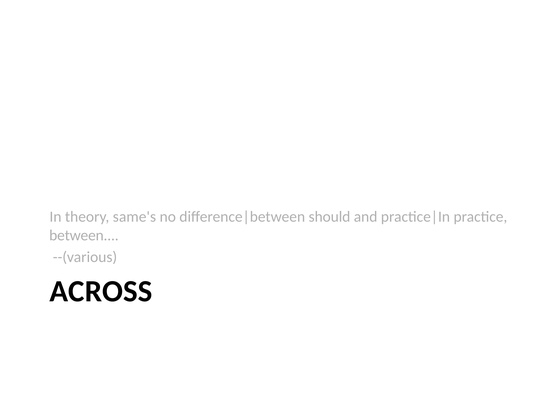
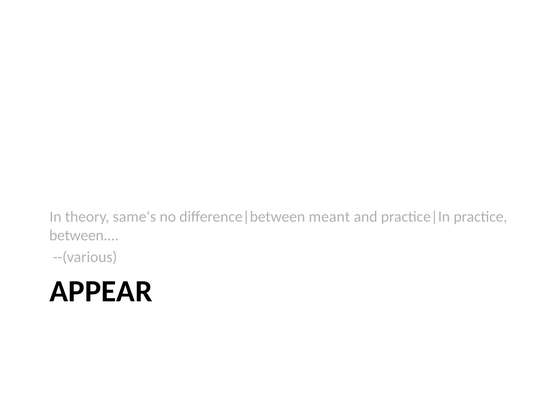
should: should -> meant
ACROSS: ACROSS -> APPEAR
